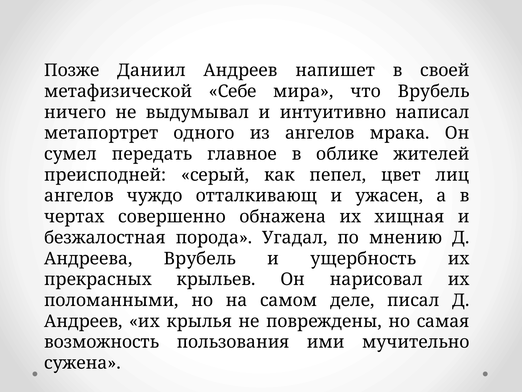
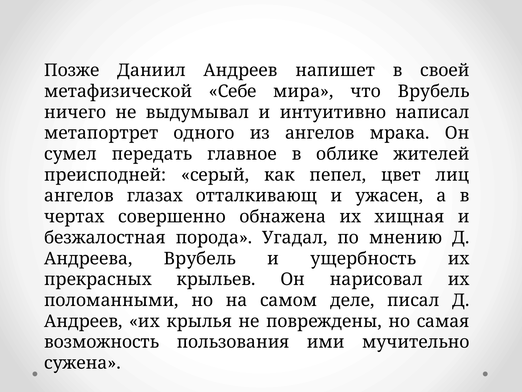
чуждо: чуждо -> глазах
